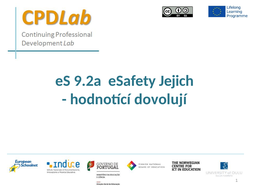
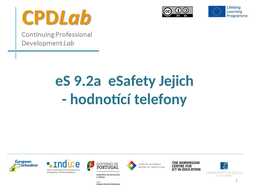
dovolují: dovolují -> telefony
